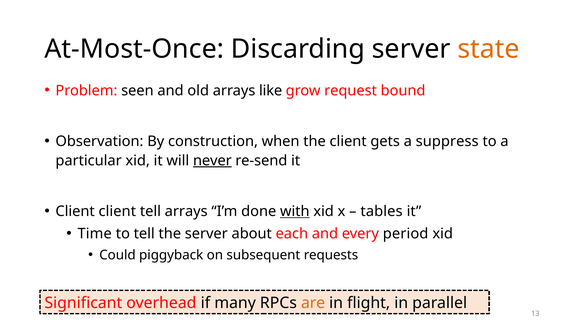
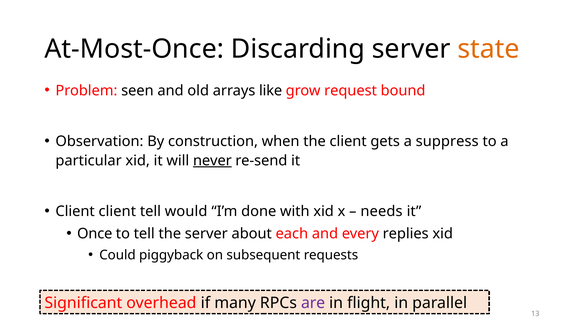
tell arrays: arrays -> would
with underline: present -> none
tables: tables -> needs
Time: Time -> Once
period: period -> replies
are colour: orange -> purple
